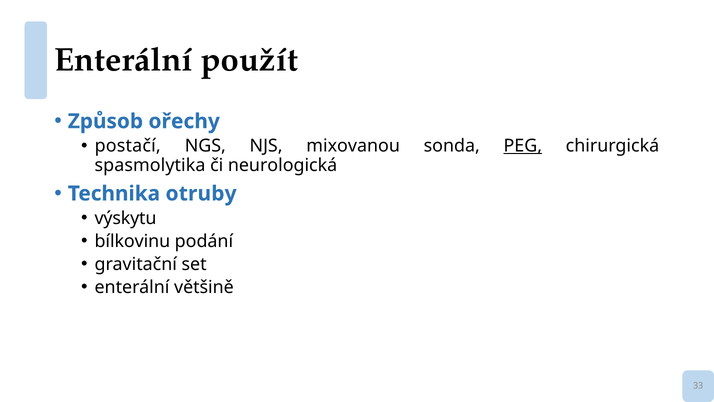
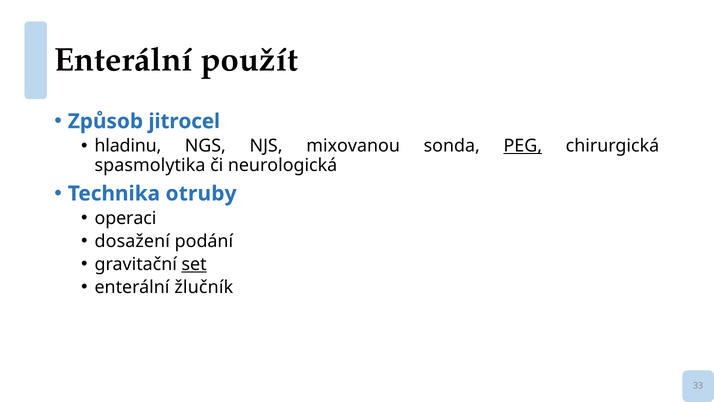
ořechy: ořechy -> jitrocel
postačí: postačí -> hladinu
výskytu: výskytu -> operaci
bílkovinu: bílkovinu -> dosažení
set underline: none -> present
většině: většině -> žlučník
